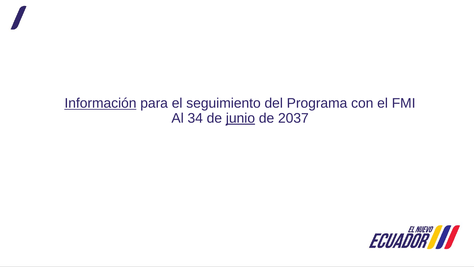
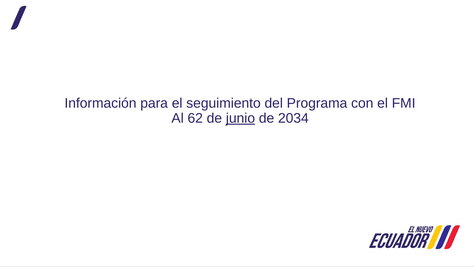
Información underline: present -> none
34: 34 -> 62
2037: 2037 -> 2034
